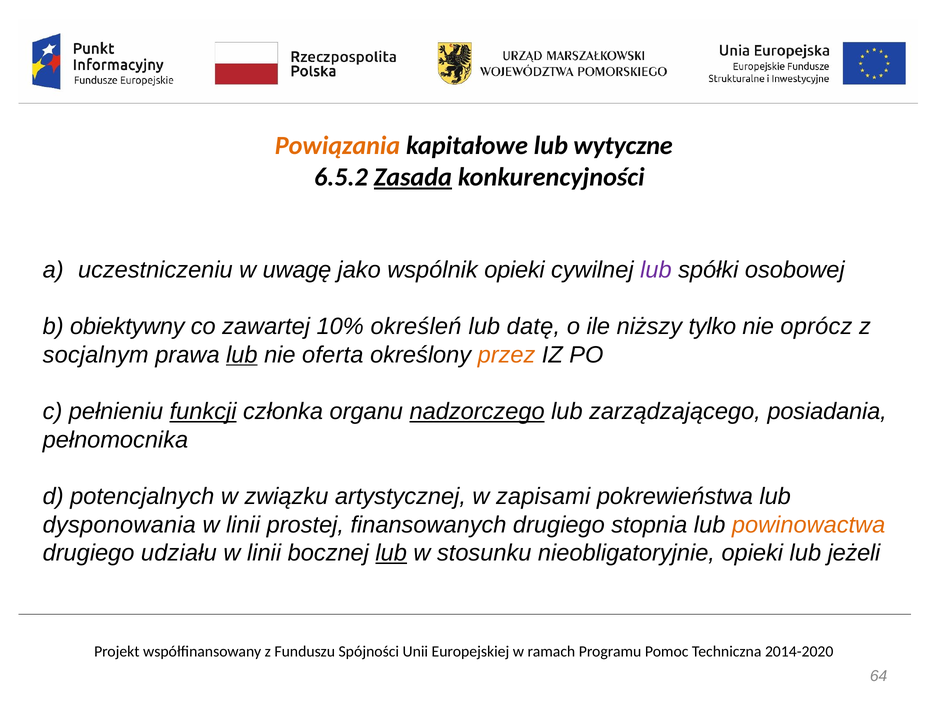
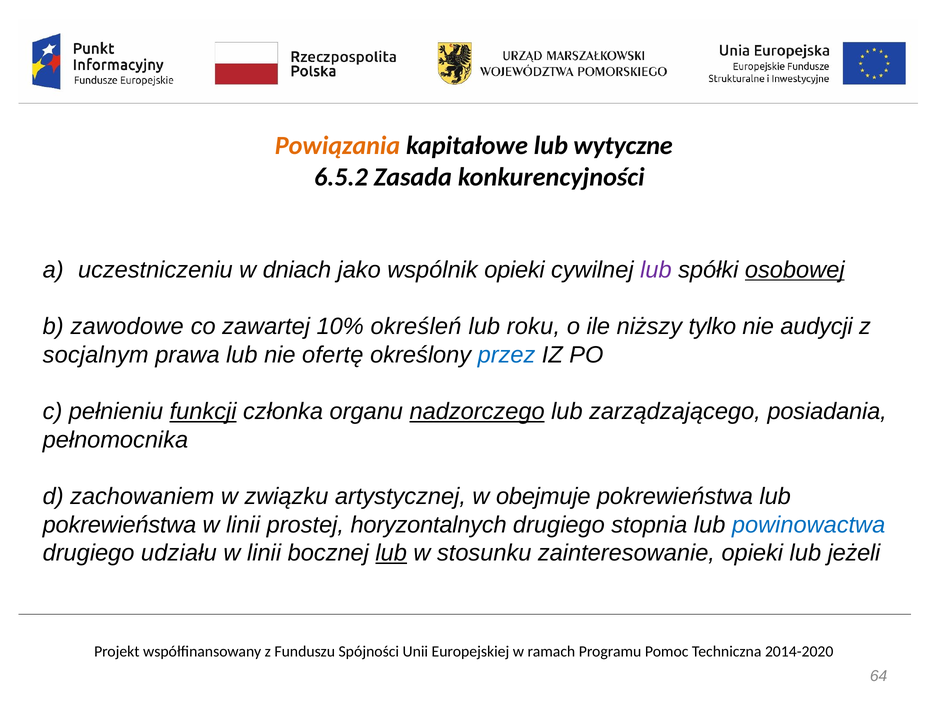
Zasada underline: present -> none
uwagę: uwagę -> dniach
osobowej underline: none -> present
obiektywny: obiektywny -> zawodowe
datę: datę -> roku
oprócz: oprócz -> audycji
lub at (242, 355) underline: present -> none
oferta: oferta -> ofertę
przez colour: orange -> blue
potencjalnych: potencjalnych -> zachowaniem
zapisami: zapisami -> obejmuje
dysponowania at (119, 525): dysponowania -> pokrewieństwa
finansowanych: finansowanych -> horyzontalnych
powinowactwa colour: orange -> blue
nieobligatoryjnie: nieobligatoryjnie -> zainteresowanie
